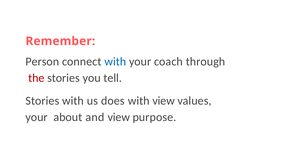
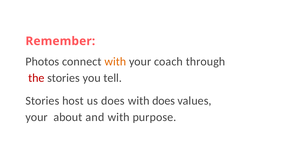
Person: Person -> Photos
with at (115, 62) colour: blue -> orange
Stories with: with -> host
with view: view -> does
and view: view -> with
